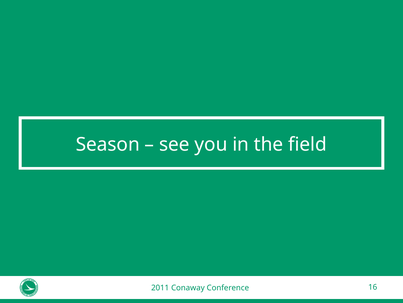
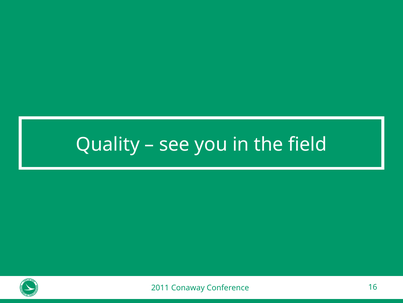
Season: Season -> Quality
